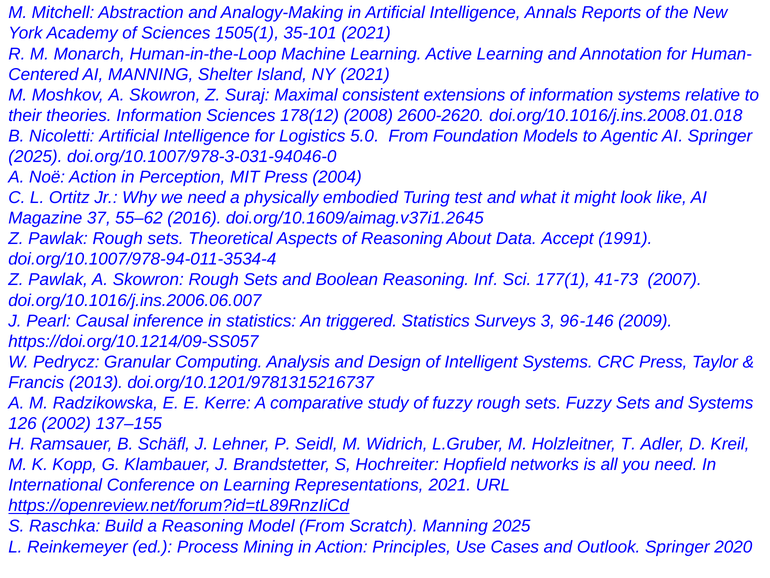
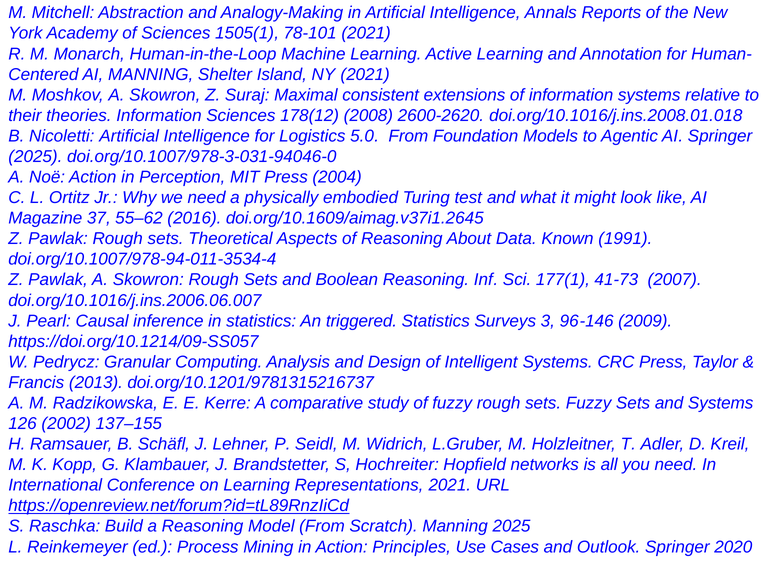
35-101: 35-101 -> 78-101
Accept: Accept -> Known
